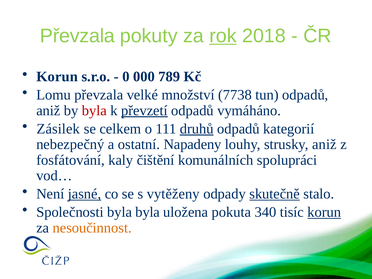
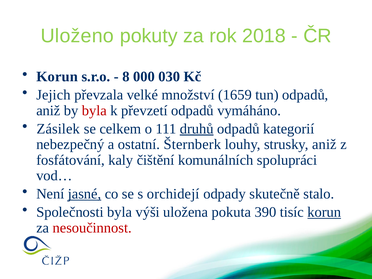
Převzala at (77, 36): Převzala -> Uloženo
rok underline: present -> none
0: 0 -> 8
789: 789 -> 030
Lomu: Lomu -> Jejich
7738: 7738 -> 1659
převzetí underline: present -> none
Napadeny: Napadeny -> Šternberk
vytěženy: vytěženy -> orchidejí
skutečně underline: present -> none
byla byla: byla -> výši
340: 340 -> 390
nesoučinnost colour: orange -> red
